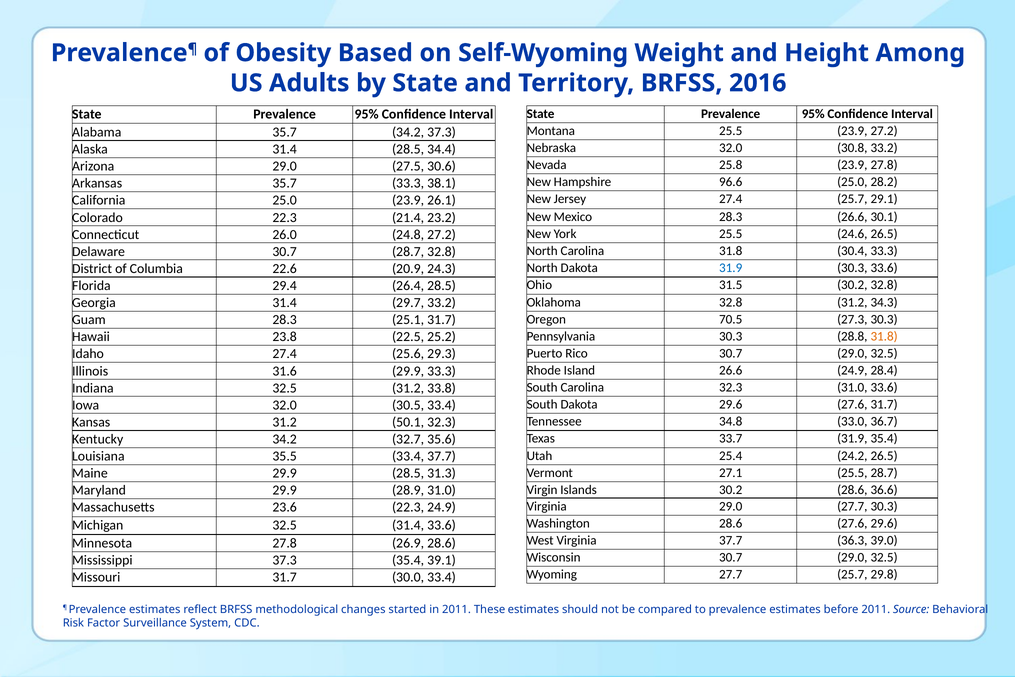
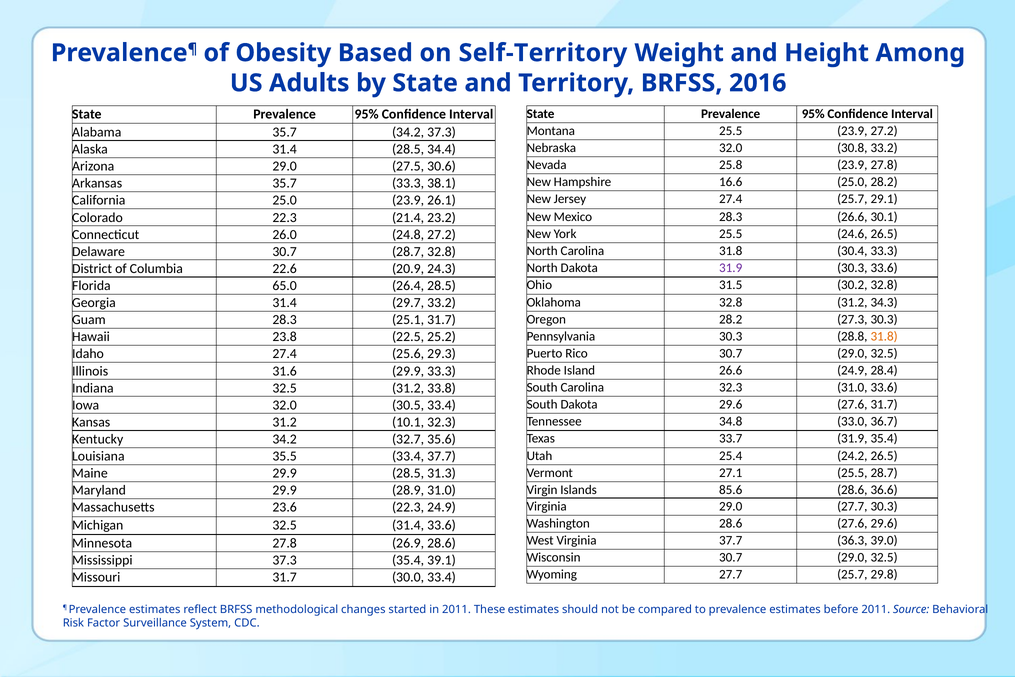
Self-Wyoming: Self-Wyoming -> Self-Territory
96.6: 96.6 -> 16.6
31.9 at (731, 268) colour: blue -> purple
29.4: 29.4 -> 65.0
Oregon 70.5: 70.5 -> 28.2
50.1: 50.1 -> 10.1
Islands 30.2: 30.2 -> 85.6
